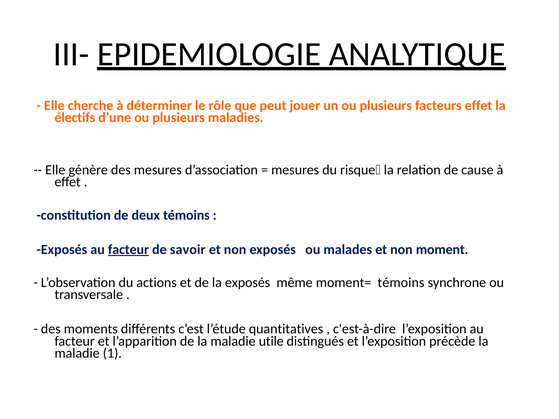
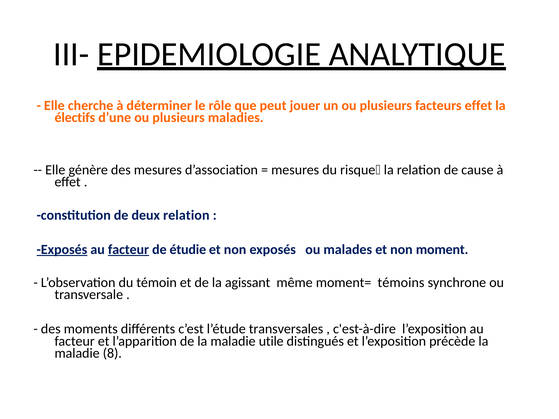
deux témoins: témoins -> relation
Exposés at (62, 250) underline: none -> present
savoir: savoir -> étudie
actions: actions -> témoin
la exposés: exposés -> agissant
quantitatives: quantitatives -> transversales
1: 1 -> 8
